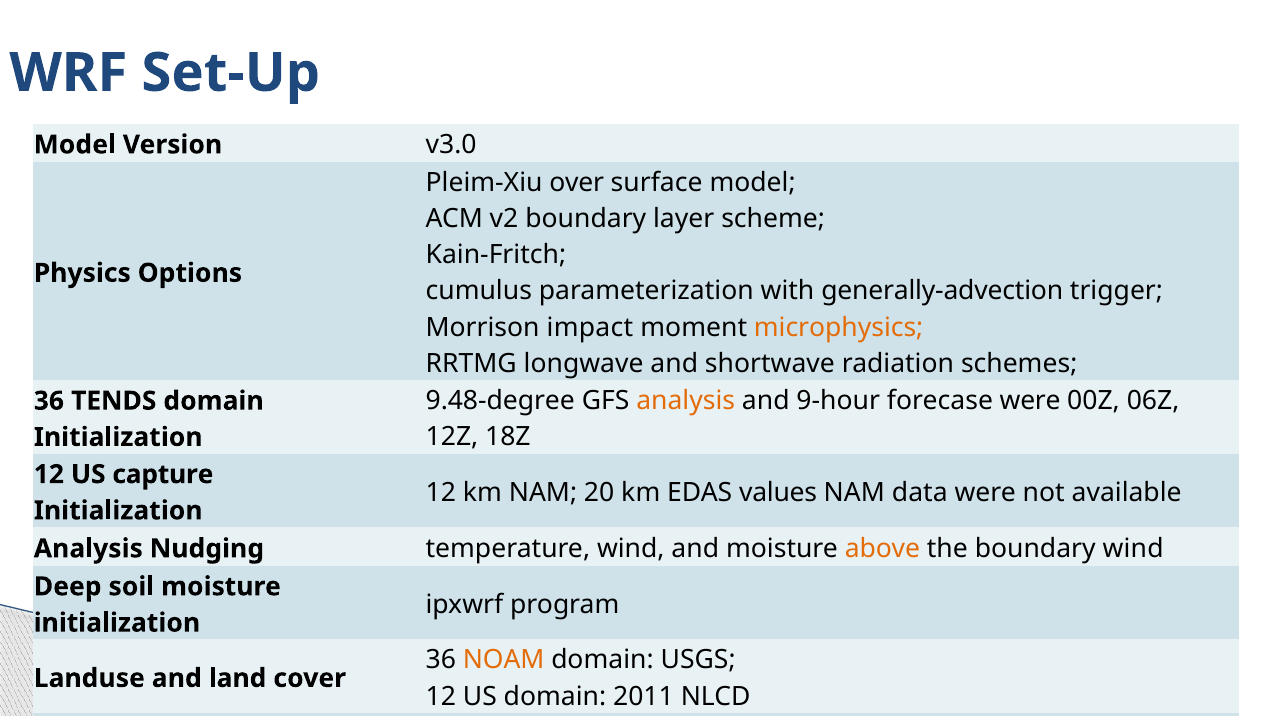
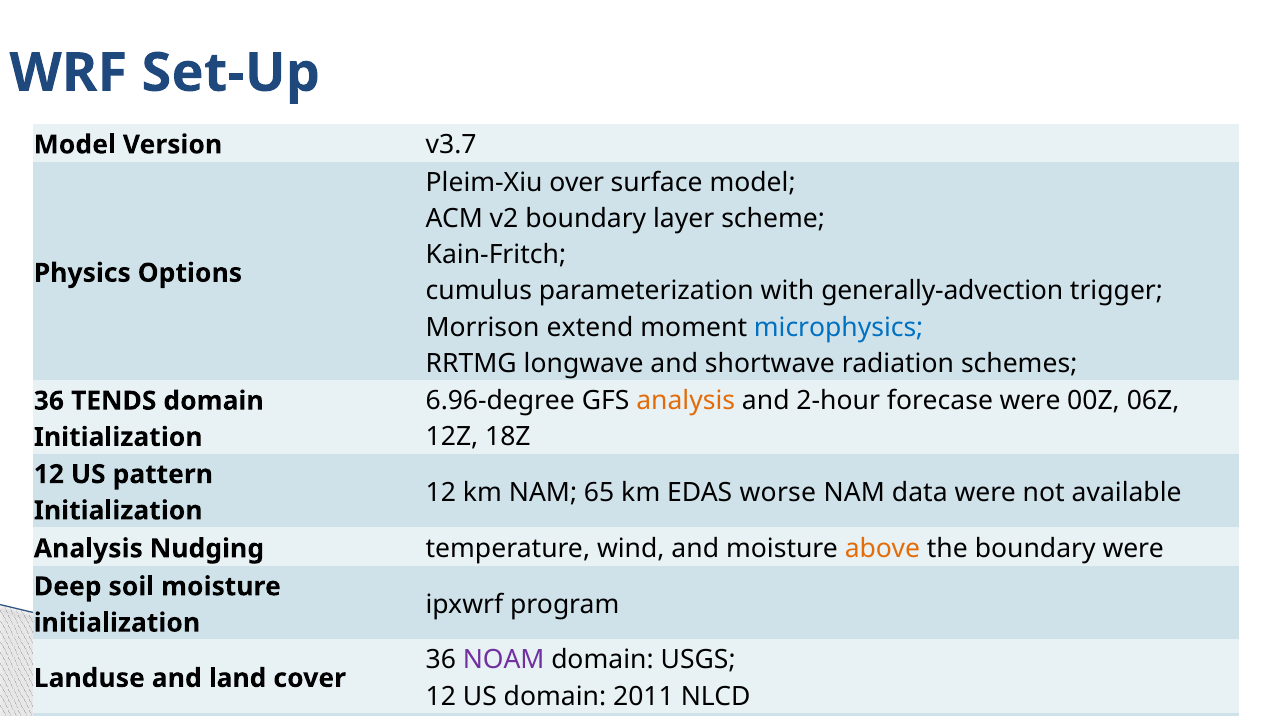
v3.0: v3.0 -> v3.7
impact: impact -> extend
microphysics colour: orange -> blue
9.48-degree: 9.48-degree -> 6.96-degree
9-hour: 9-hour -> 2-hour
capture: capture -> pattern
20: 20 -> 65
values: values -> worse
boundary wind: wind -> were
NOAM colour: orange -> purple
